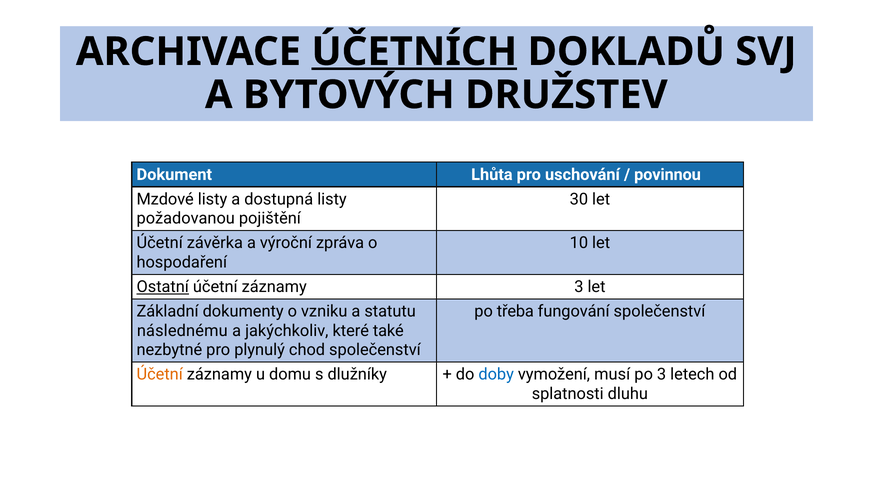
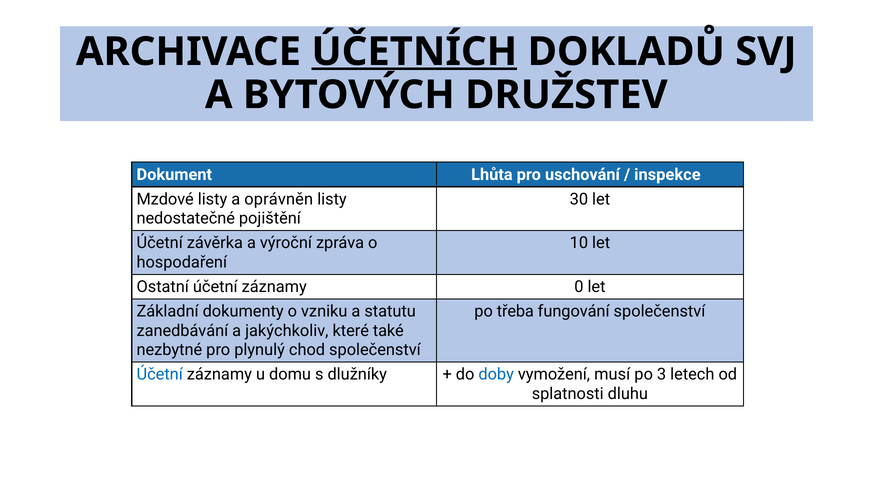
povinnou: povinnou -> inspekce
dostupná: dostupná -> oprávněn
požadovanou: požadovanou -> nedostatečné
Ostatní underline: present -> none
záznamy 3: 3 -> 0
následnému: následnému -> zanedbávání
Účetní at (160, 375) colour: orange -> blue
